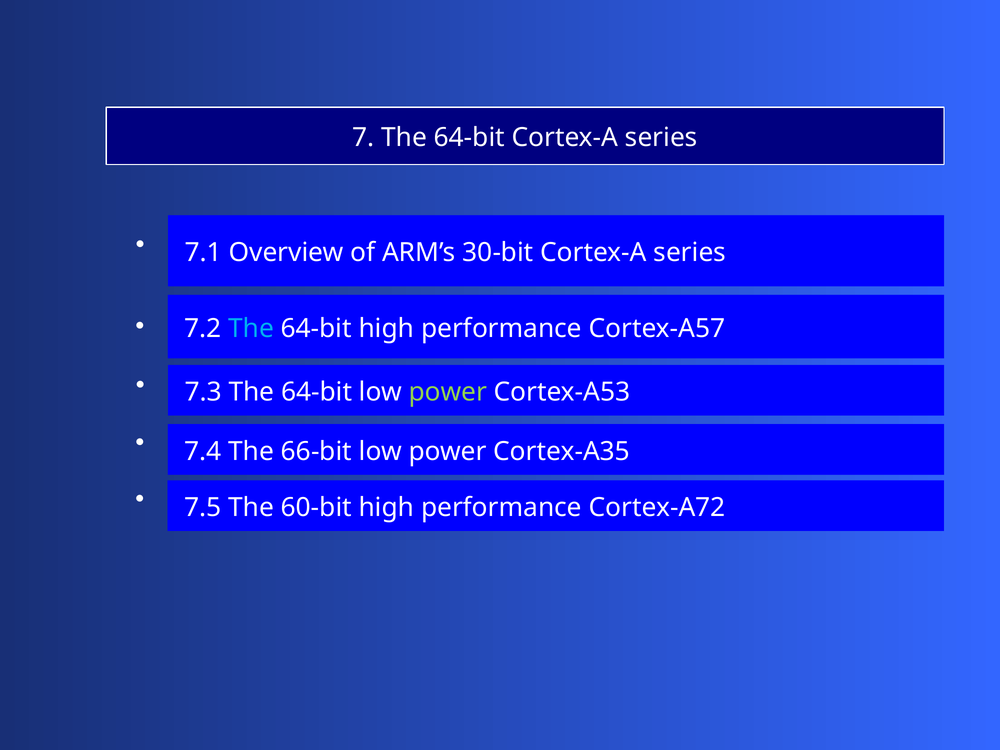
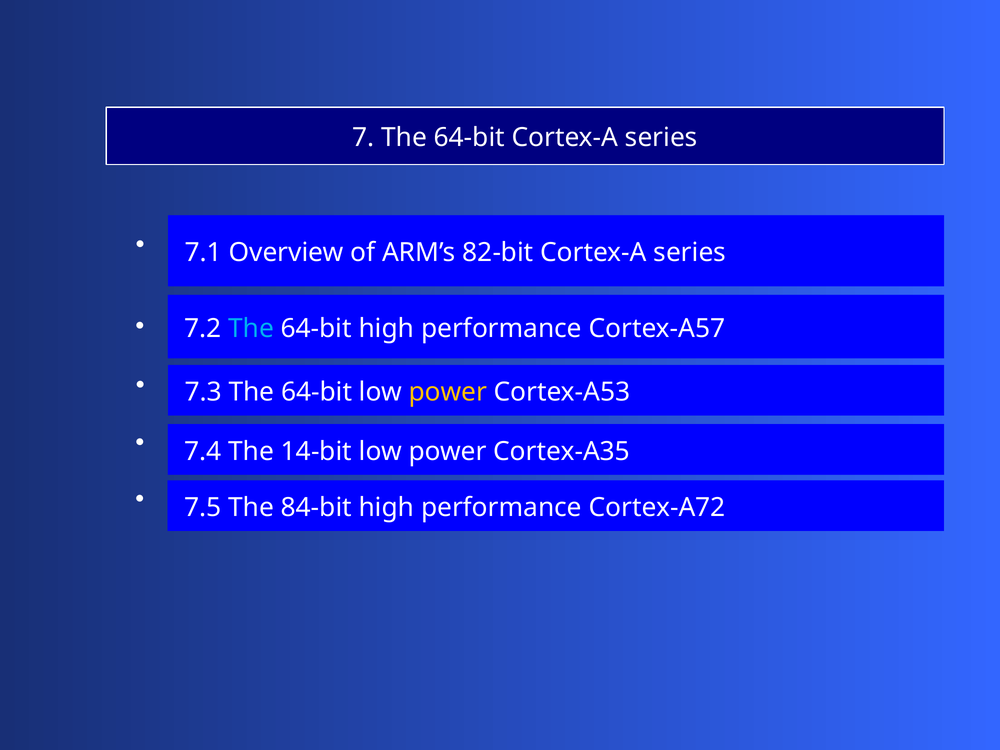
30-bit: 30-bit -> 82-bit
power at (448, 392) colour: light green -> yellow
66-bit: 66-bit -> 14-bit
60-bit: 60-bit -> 84-bit
